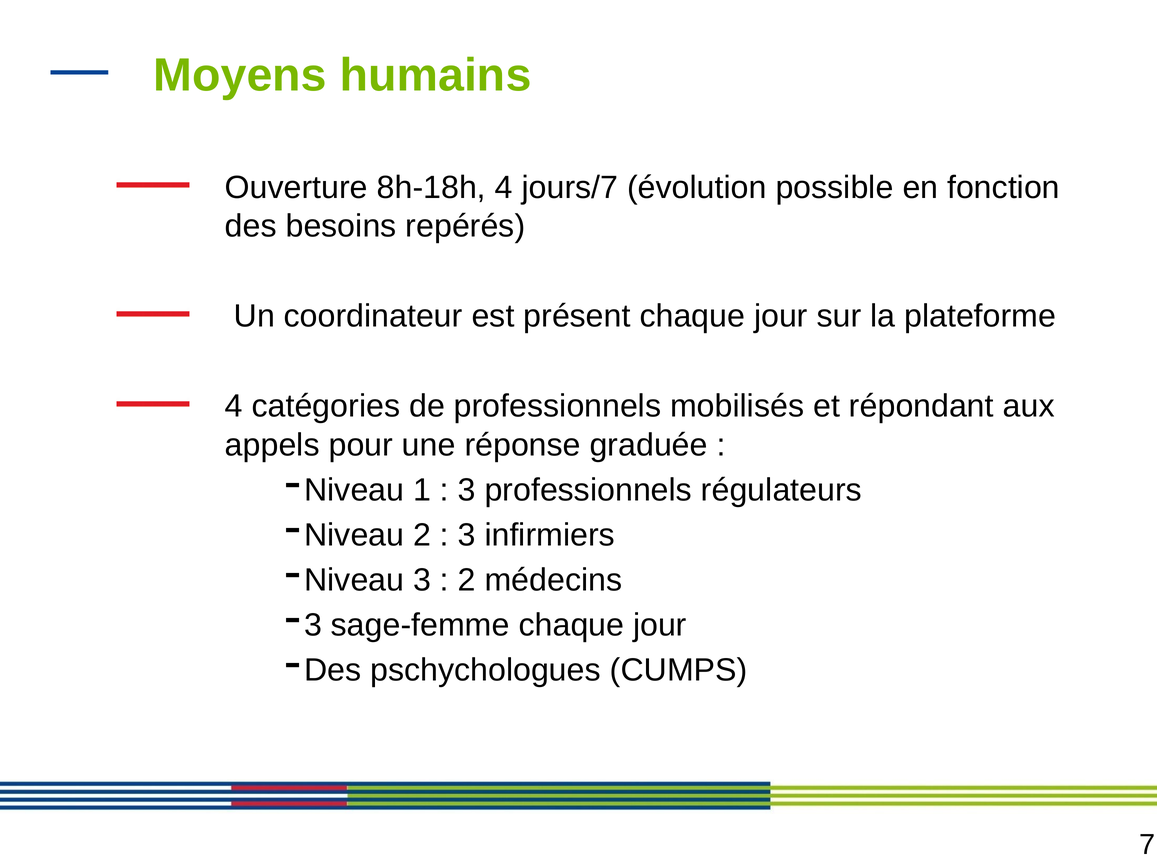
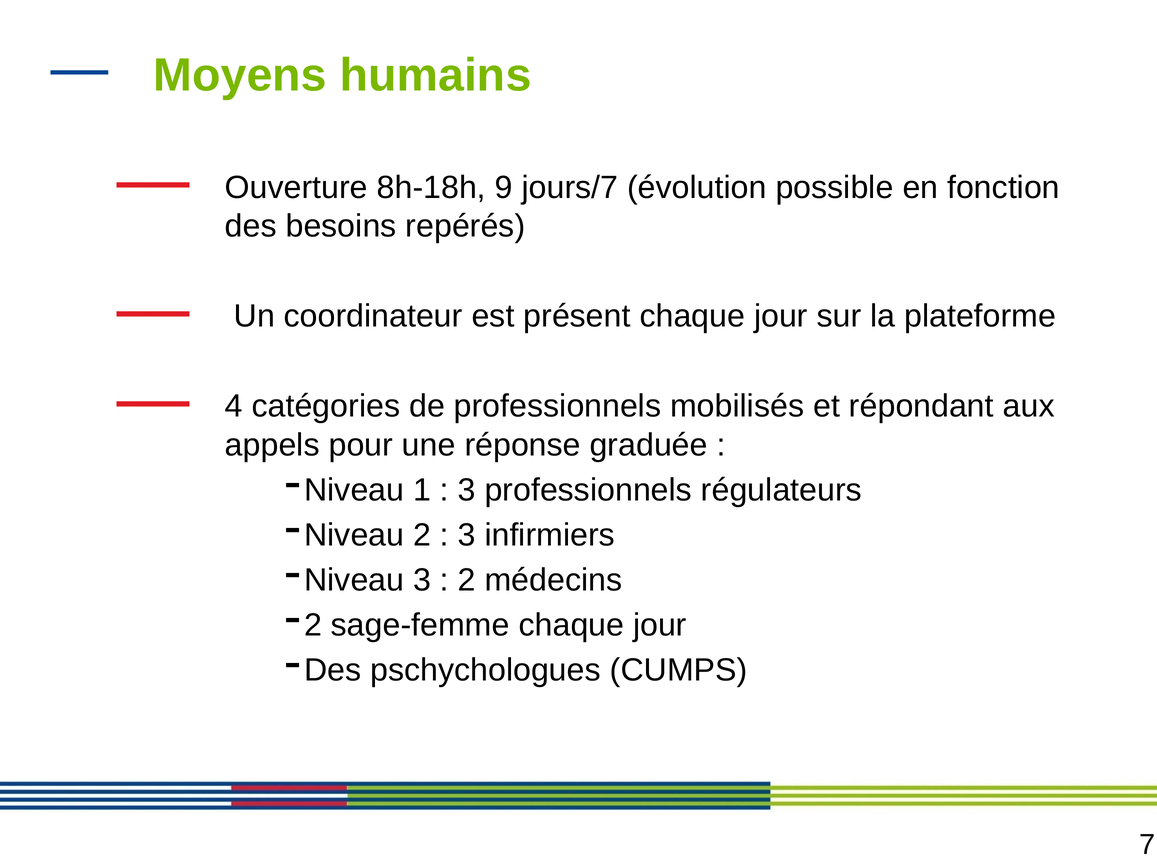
8h-18h 4: 4 -> 9
3 at (313, 625): 3 -> 2
